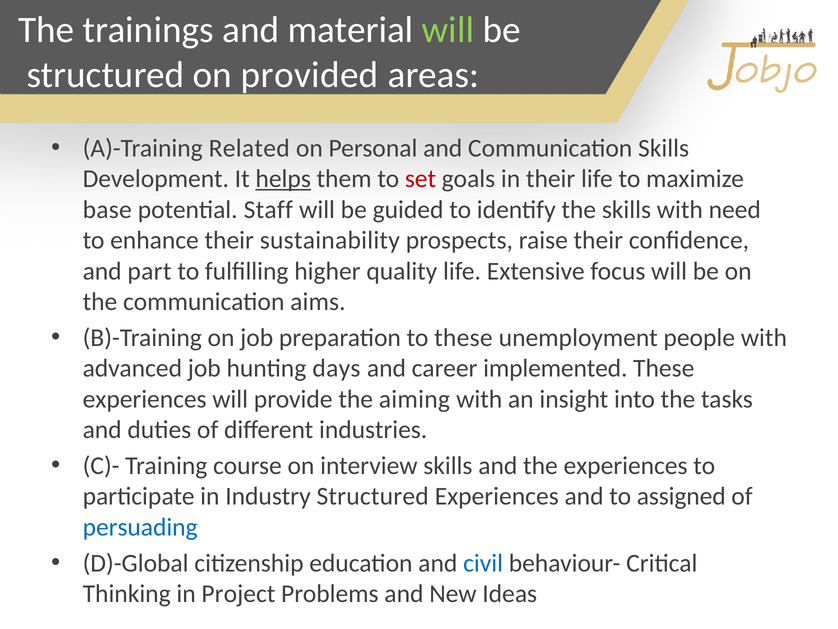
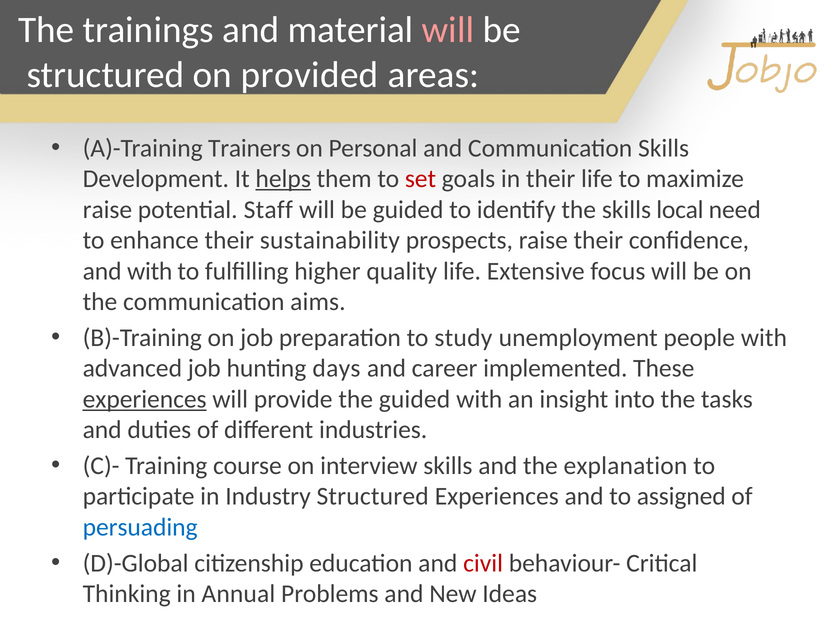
will at (448, 30) colour: light green -> pink
Related: Related -> Trainers
base at (107, 209): base -> raise
skills with: with -> local
and part: part -> with
to these: these -> study
experiences at (145, 399) underline: none -> present
the aiming: aiming -> guided
the experiences: experiences -> explanation
civil colour: blue -> red
Project: Project -> Annual
